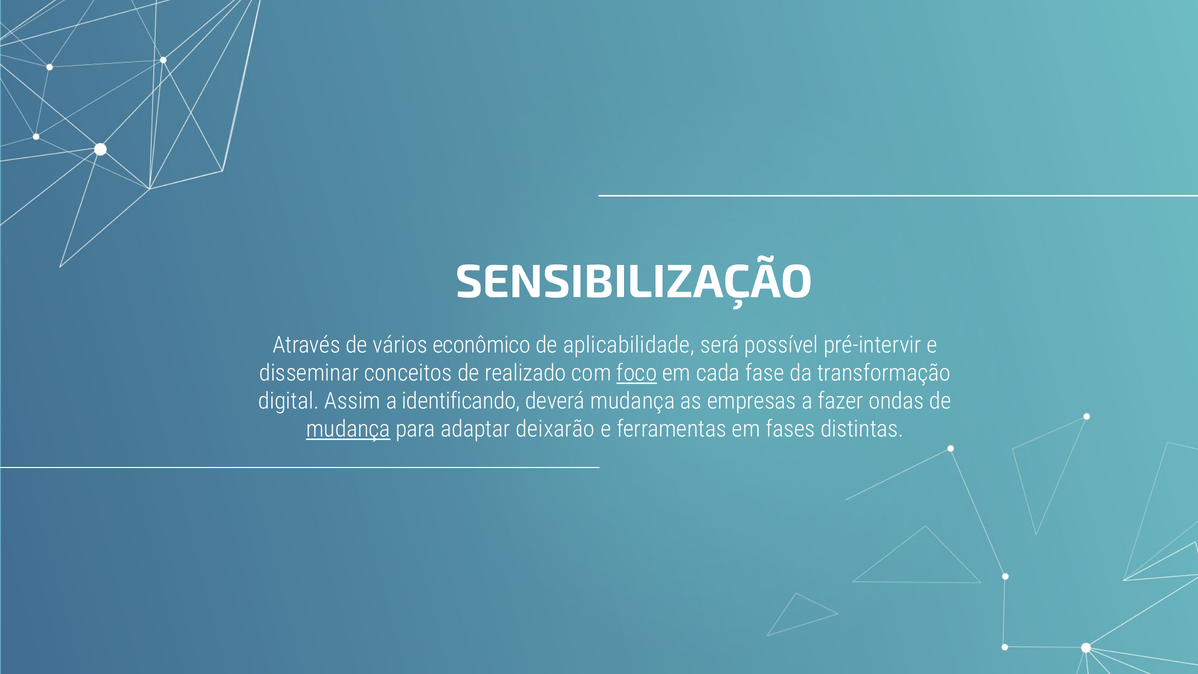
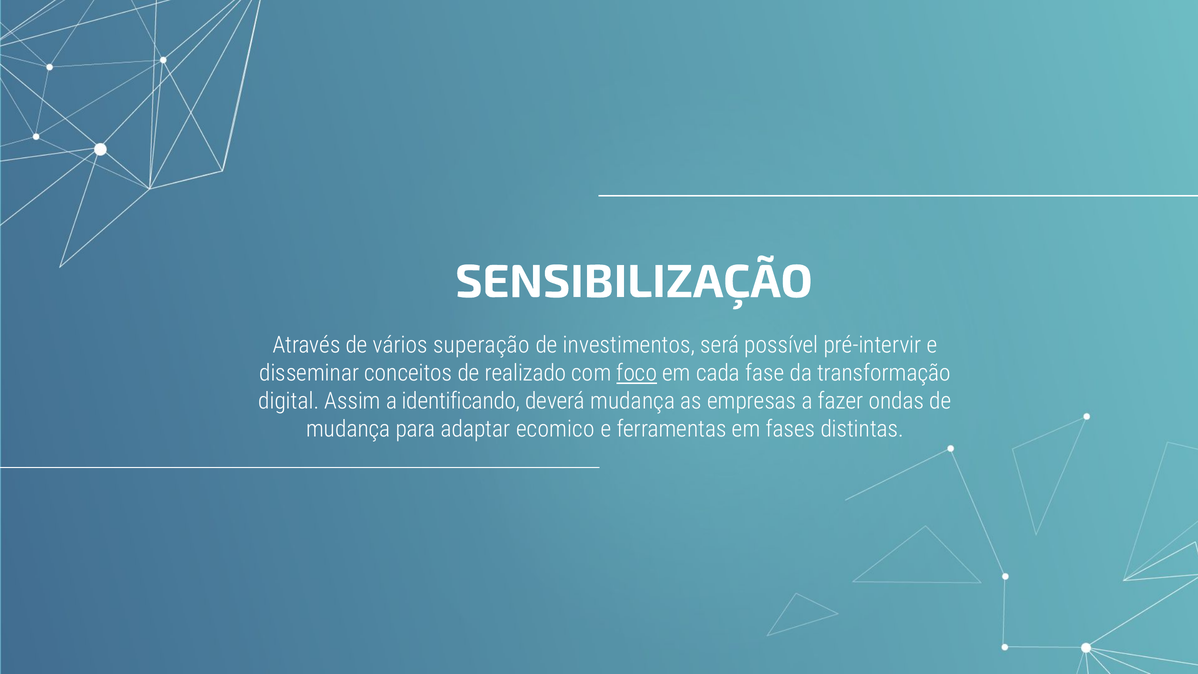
econômico: econômico -> superação
aplicabilidade: aplicabilidade -> investimentos
mudança at (348, 429) underline: present -> none
deixarão: deixarão -> ecomico
